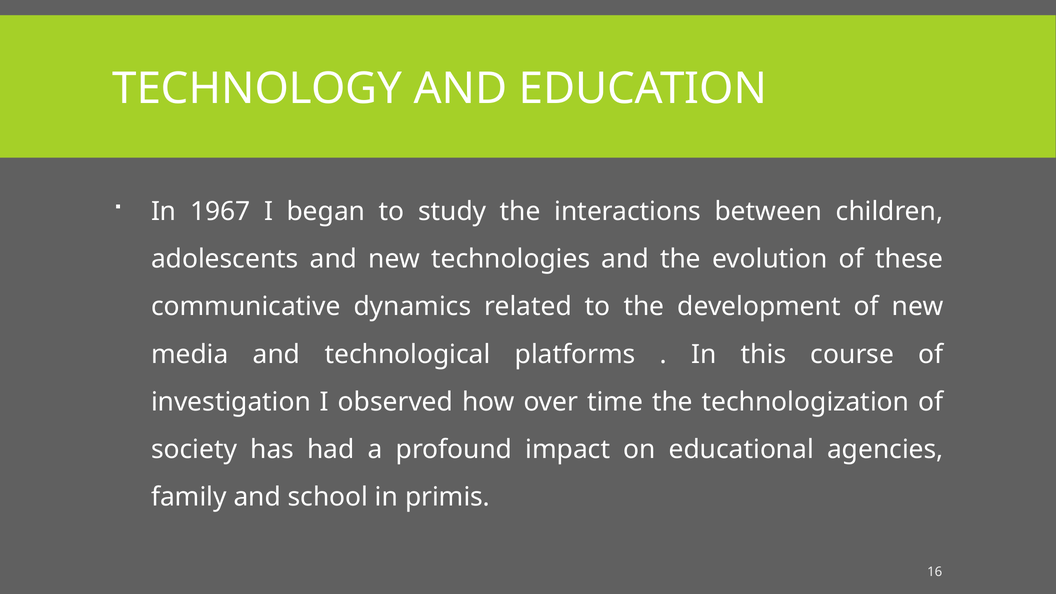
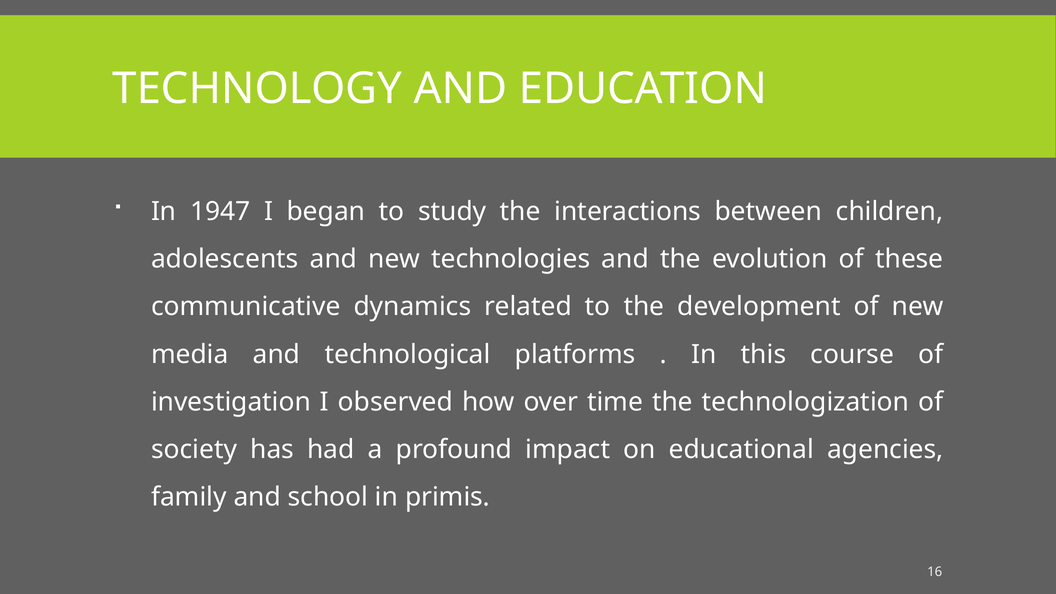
1967: 1967 -> 1947
